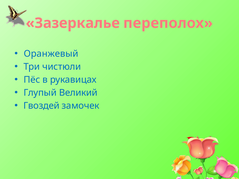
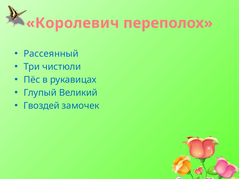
Зазеркалье: Зазеркалье -> Королевич
Оранжевый: Оранжевый -> Рассеянный
